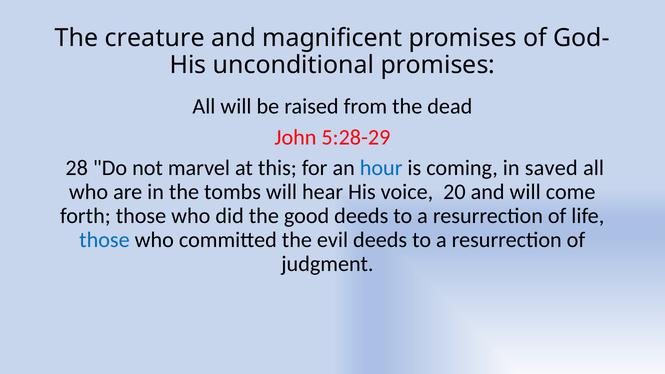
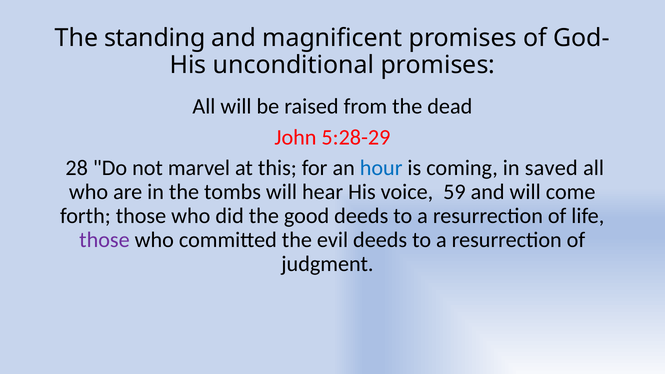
creature: creature -> standing
20: 20 -> 59
those at (104, 240) colour: blue -> purple
